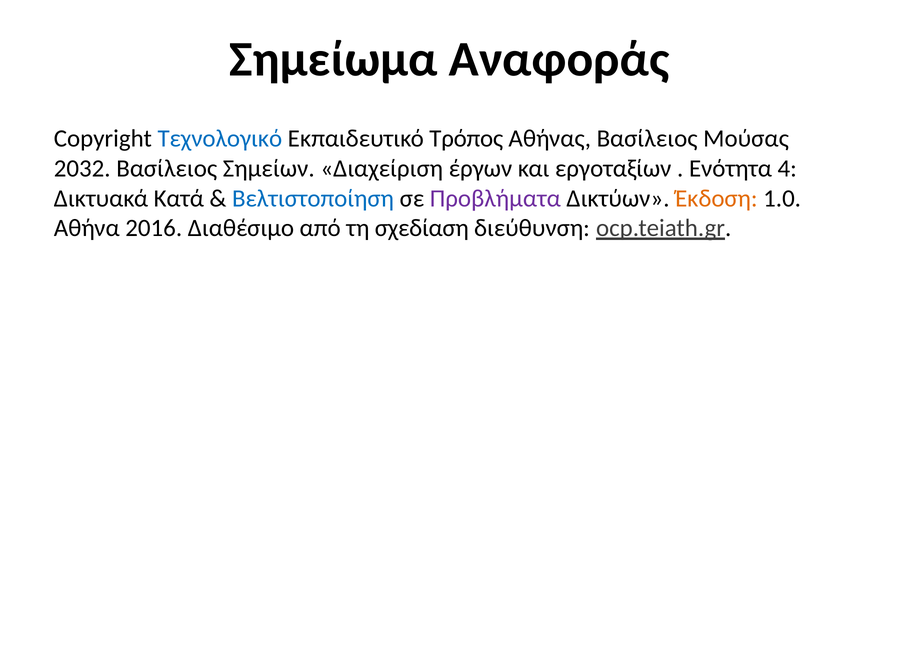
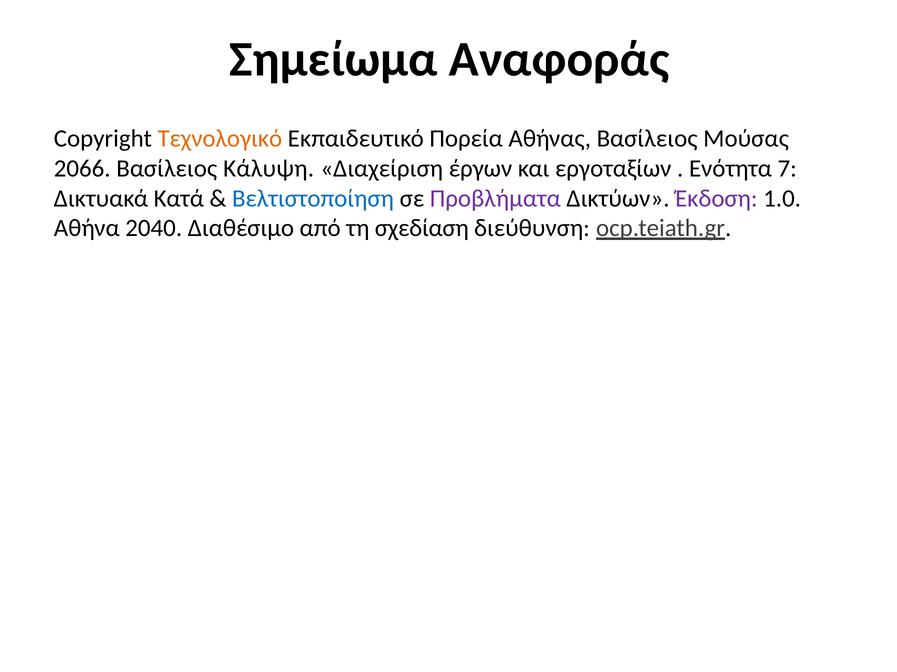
Τεχνολογικό colour: blue -> orange
Τρόπος: Τρόπος -> Πορεία
2032: 2032 -> 2066
Σημείων: Σημείων -> Κάλυψη
4: 4 -> 7
Έκδοση colour: orange -> purple
2016: 2016 -> 2040
